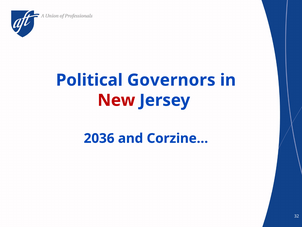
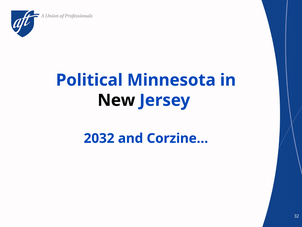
Governors: Governors -> Minnesota
New colour: red -> black
2036: 2036 -> 2032
